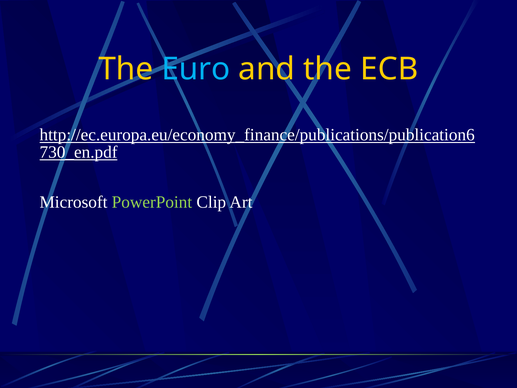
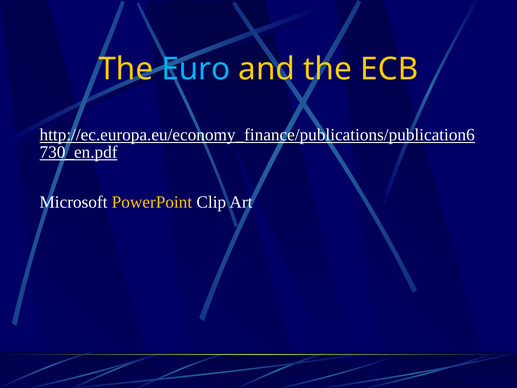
PowerPoint colour: light green -> yellow
